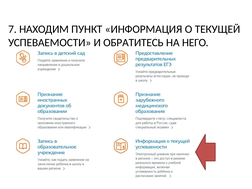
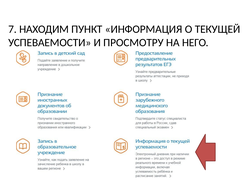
ОБРАТИТЕСЬ: ОБРАТИТЕСЬ -> ПРОСМОТРУ
